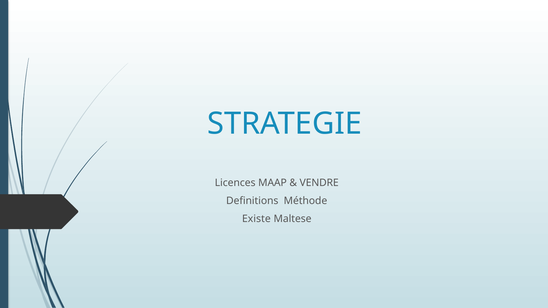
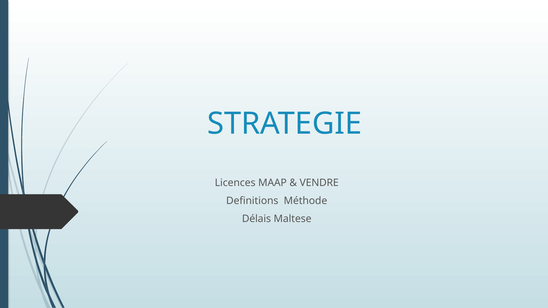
Existe: Existe -> Délais
